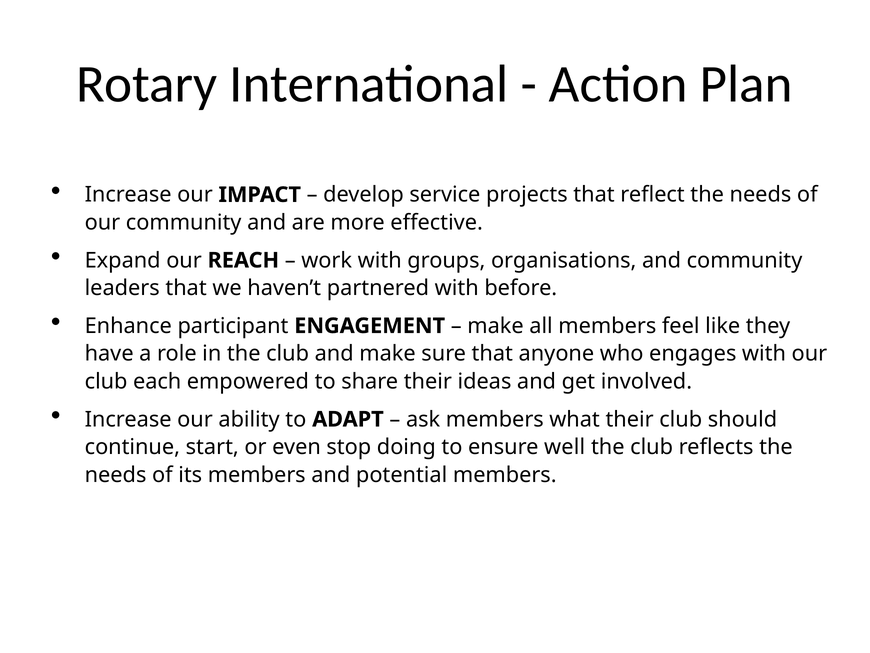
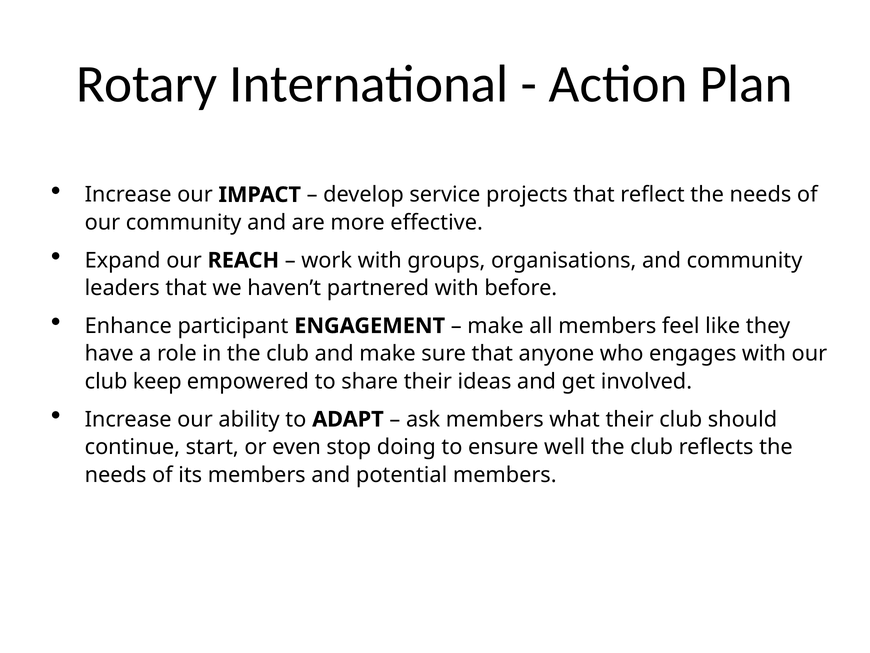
each: each -> keep
